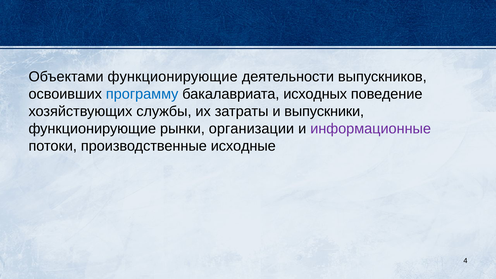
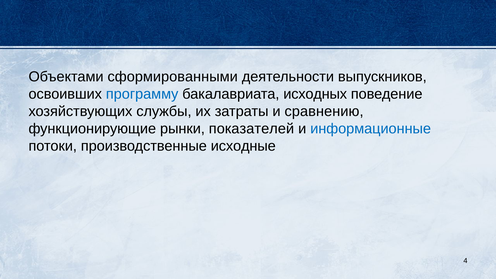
Объектами функционирующие: функционирующие -> сформированными
выпускники: выпускники -> сравнению
организации: организации -> показателей
информационные colour: purple -> blue
